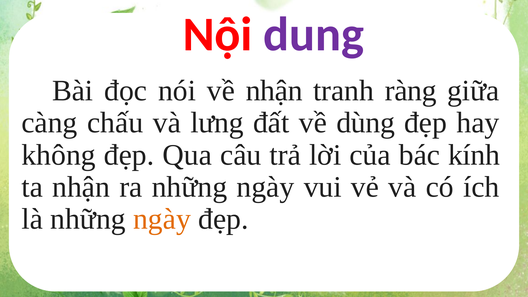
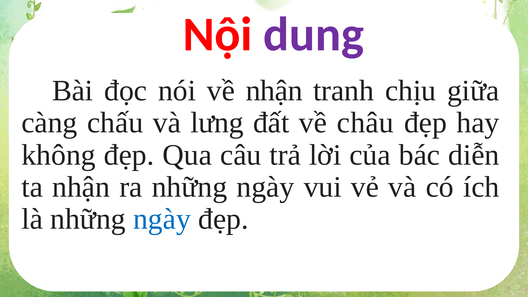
ràng: ràng -> chịu
dùng: dùng -> châu
kính: kính -> diễn
ngày at (162, 219) colour: orange -> blue
